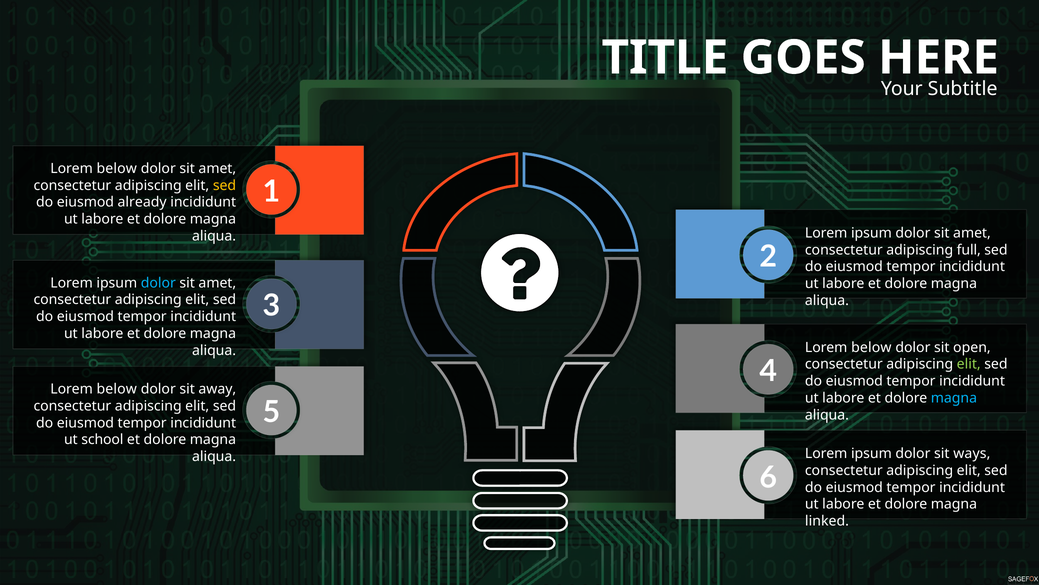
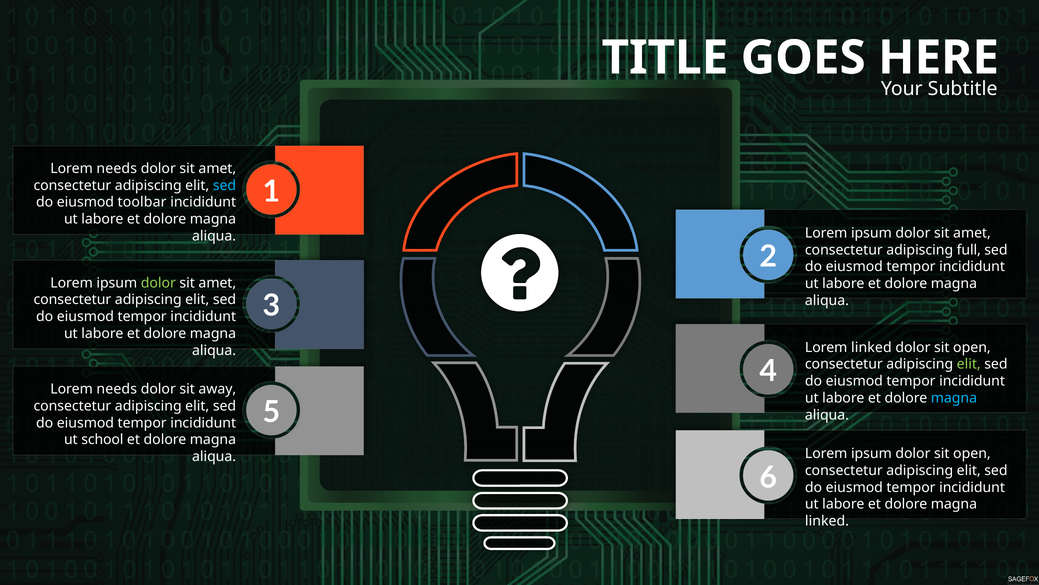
below at (117, 168): below -> needs
sed at (225, 185) colour: yellow -> light blue
already: already -> toolbar
dolor at (158, 283) colour: light blue -> light green
below at (871, 347): below -> linked
below at (117, 389): below -> needs
ipsum dolor sit ways: ways -> open
